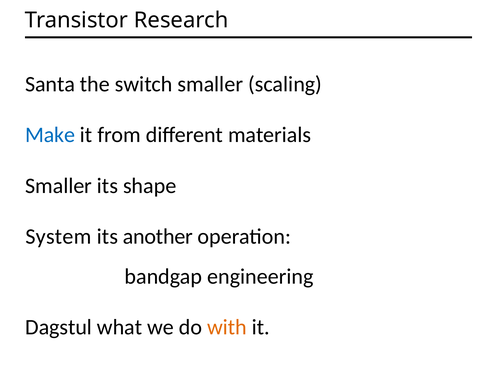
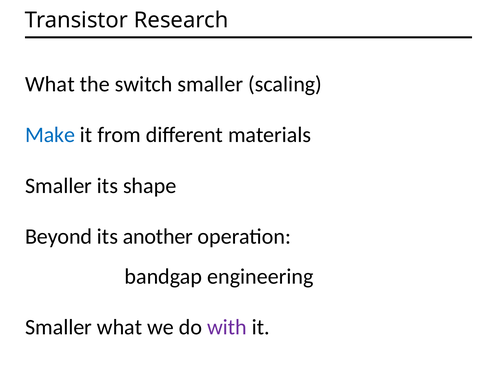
Santa at (50, 84): Santa -> What
System: System -> Beyond
Dagstul at (59, 327): Dagstul -> Smaller
with colour: orange -> purple
